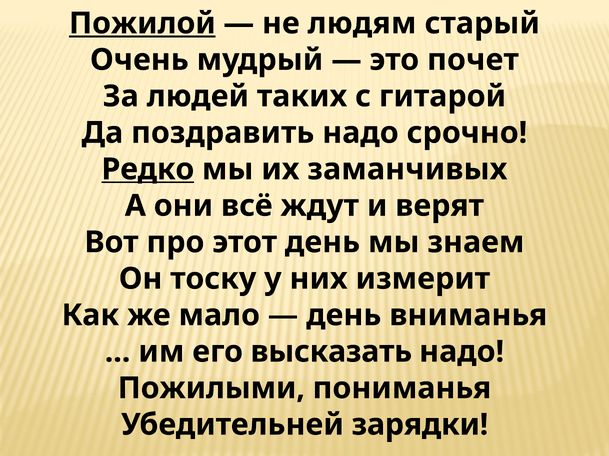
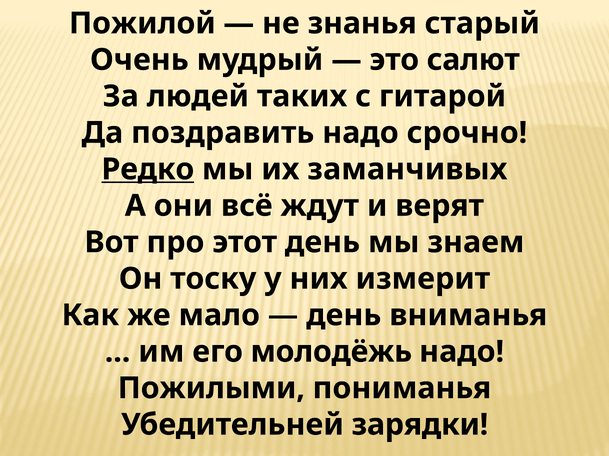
Пожилой underline: present -> none
людям: людям -> знанья
почет: почет -> салют
высказать: высказать -> молодёжь
